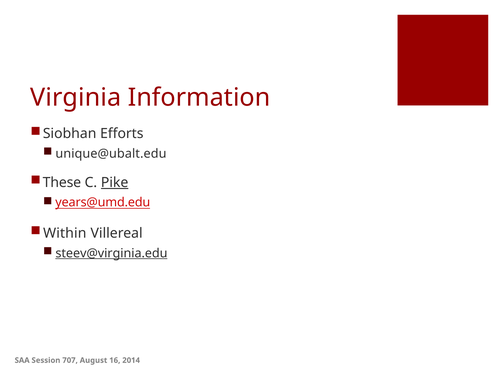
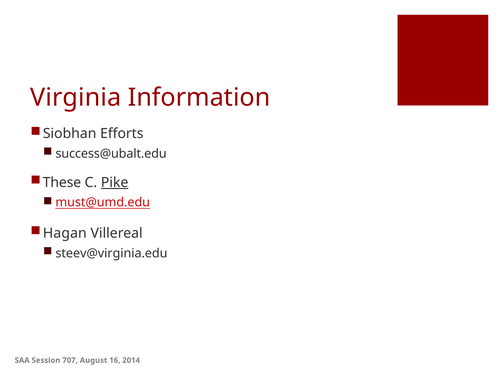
unique@ubalt.edu: unique@ubalt.edu -> success@ubalt.edu
years@umd.edu: years@umd.edu -> must@umd.edu
Within: Within -> Hagan
steev@virginia.edu underline: present -> none
